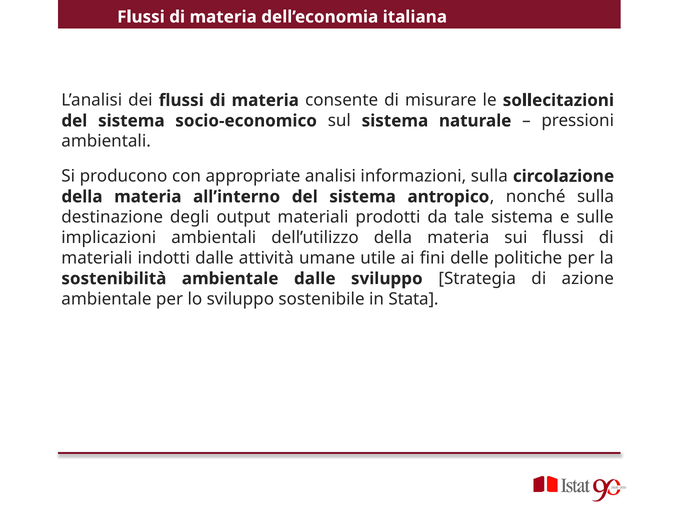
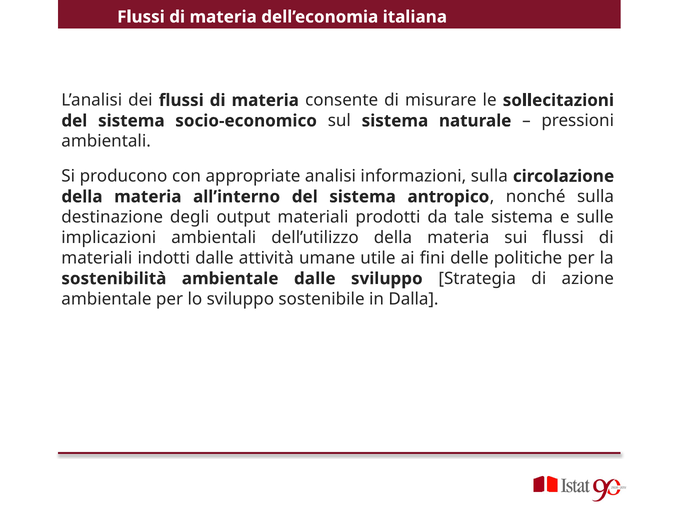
Stata: Stata -> Dalla
